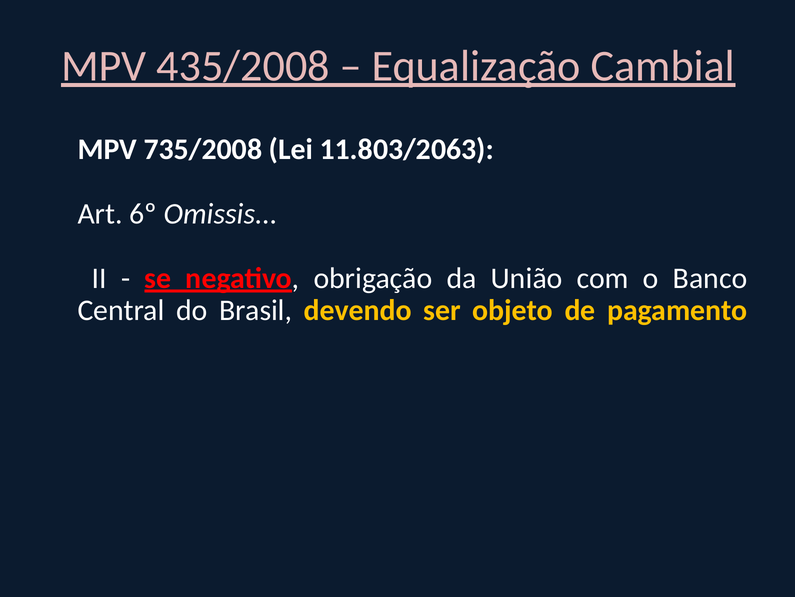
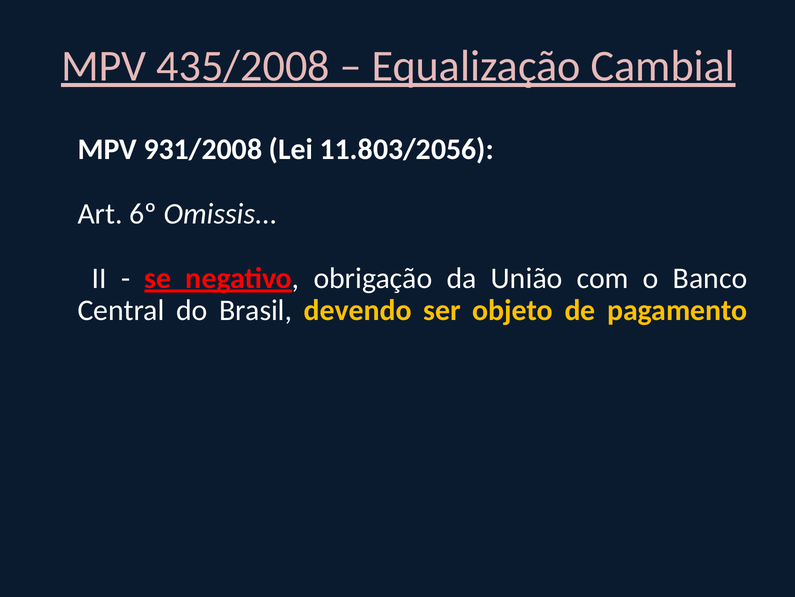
735/2008: 735/2008 -> 931/2008
11.803/2063: 11.803/2063 -> 11.803/2056
